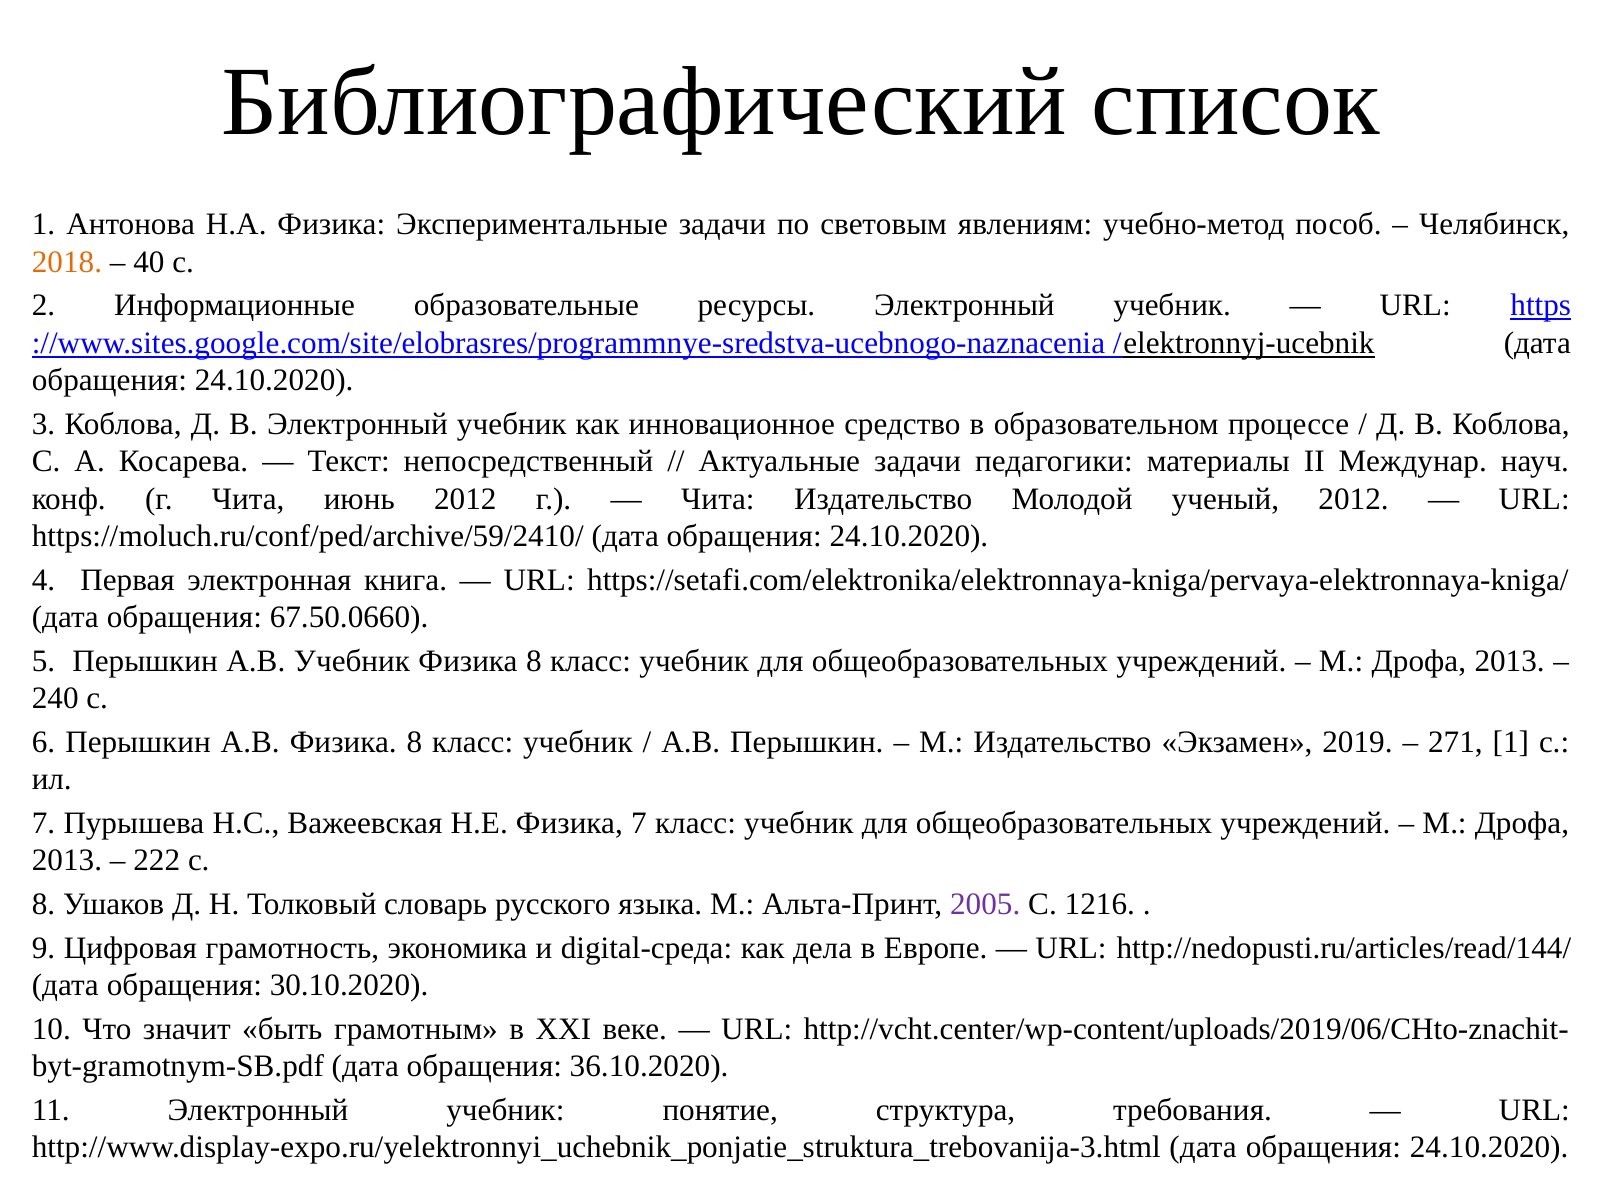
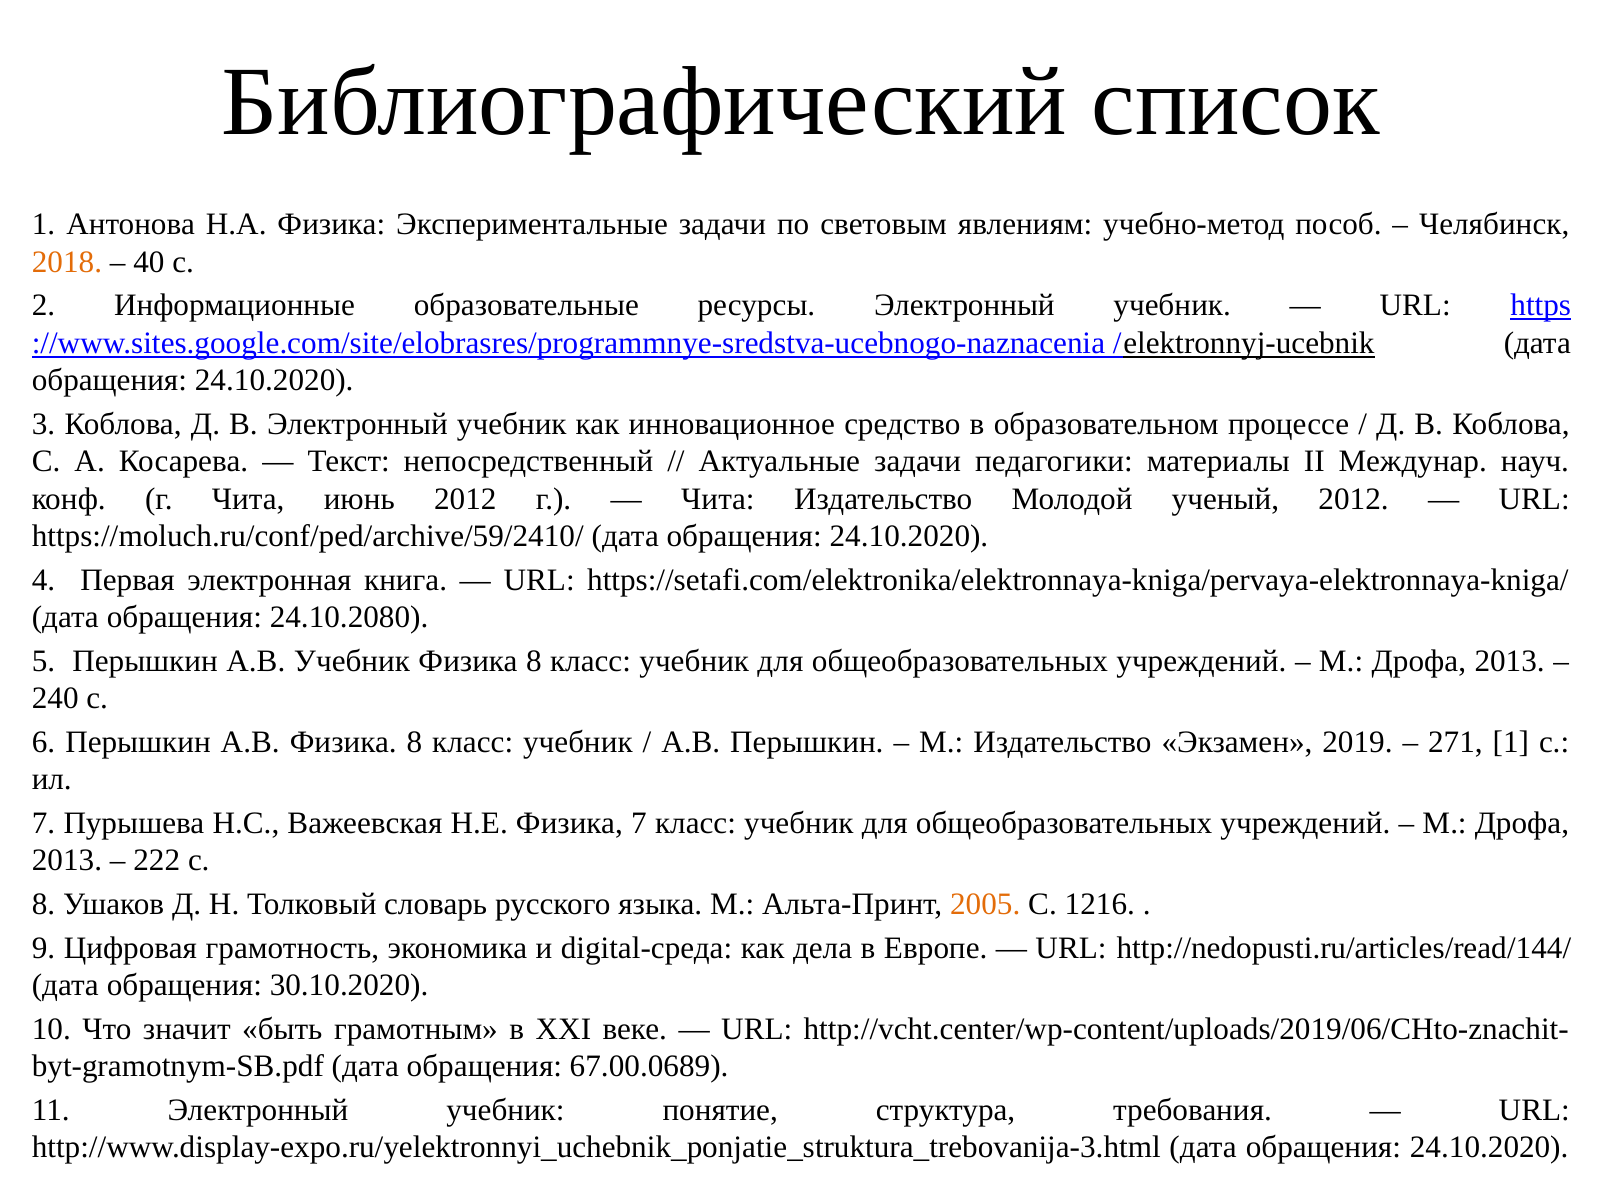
67.50.0660: 67.50.0660 -> 24.10.2080
2005 colour: purple -> orange
36.10.2020: 36.10.2020 -> 67.00.0689
